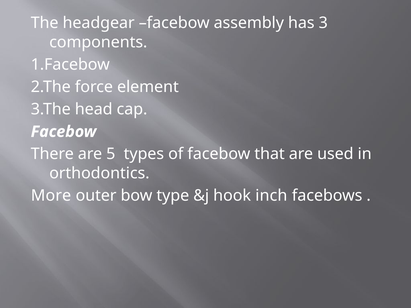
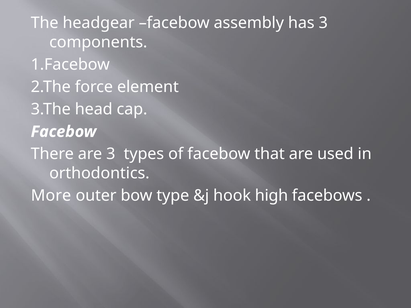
are 5: 5 -> 3
inch: inch -> high
